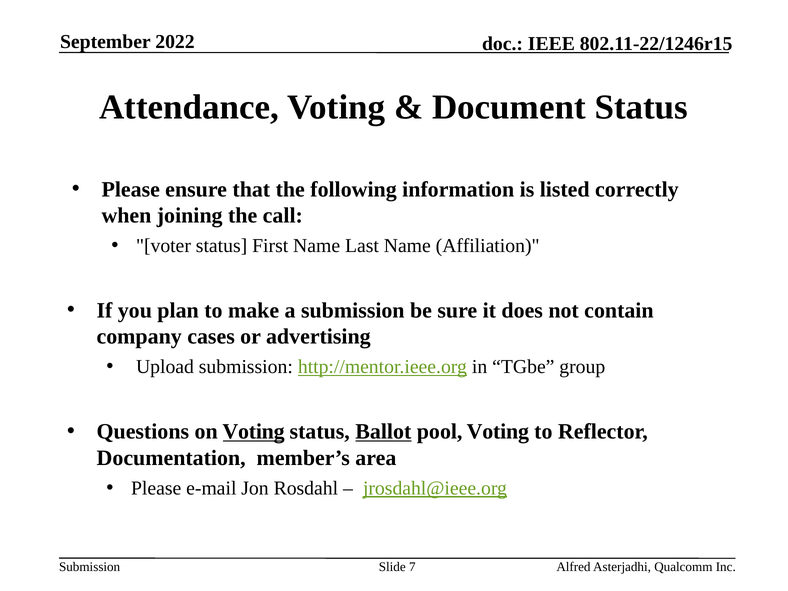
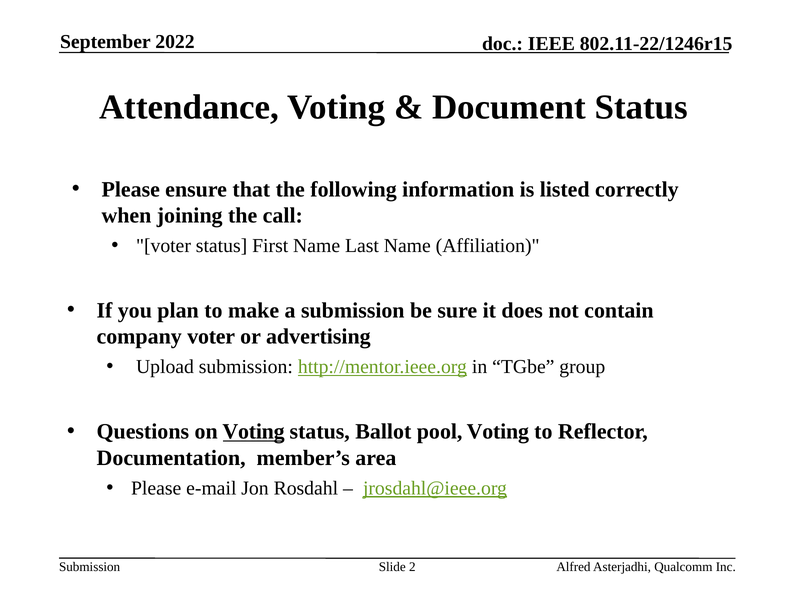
company cases: cases -> voter
Ballot underline: present -> none
7: 7 -> 2
